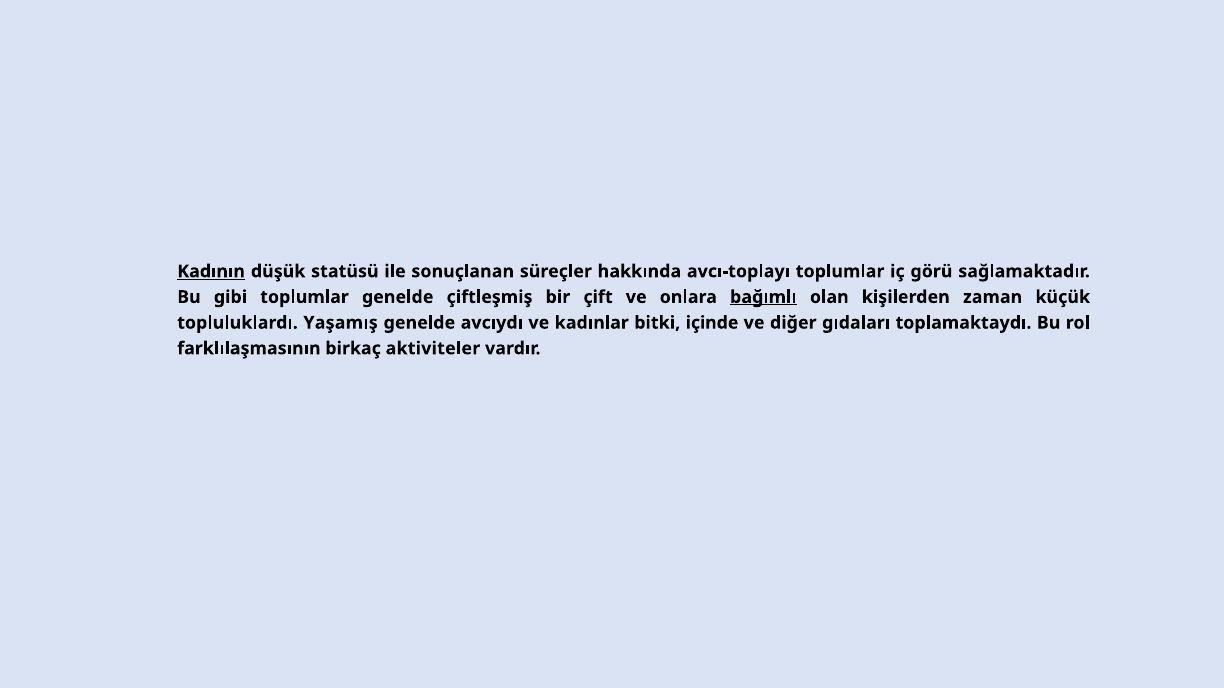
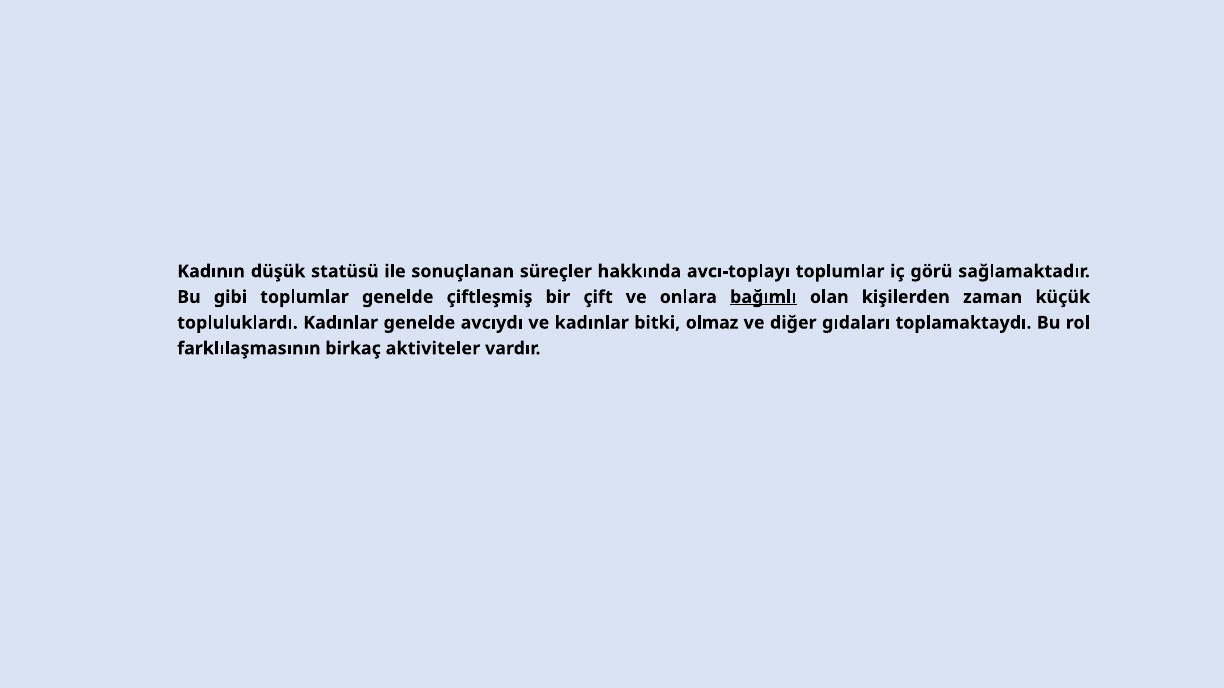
Kadının underline: present -> none
topluluklardı Yaşamış: Yaşamış -> Kadınlar
içinde: içinde -> olmaz
